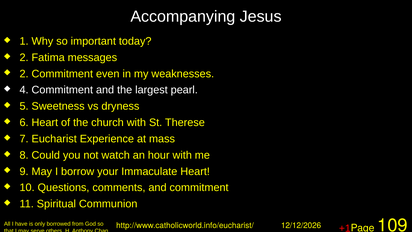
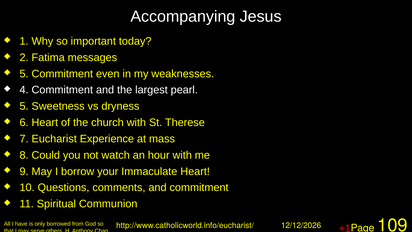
2 at (24, 74): 2 -> 5
